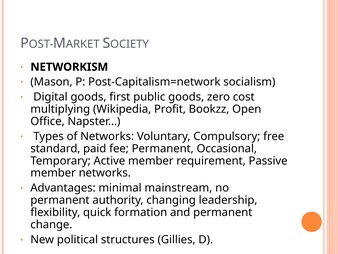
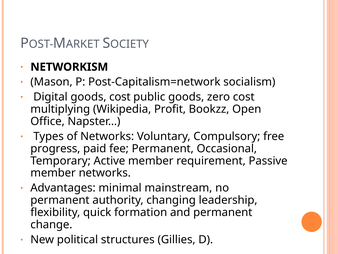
goods first: first -> cost
standard: standard -> progress
